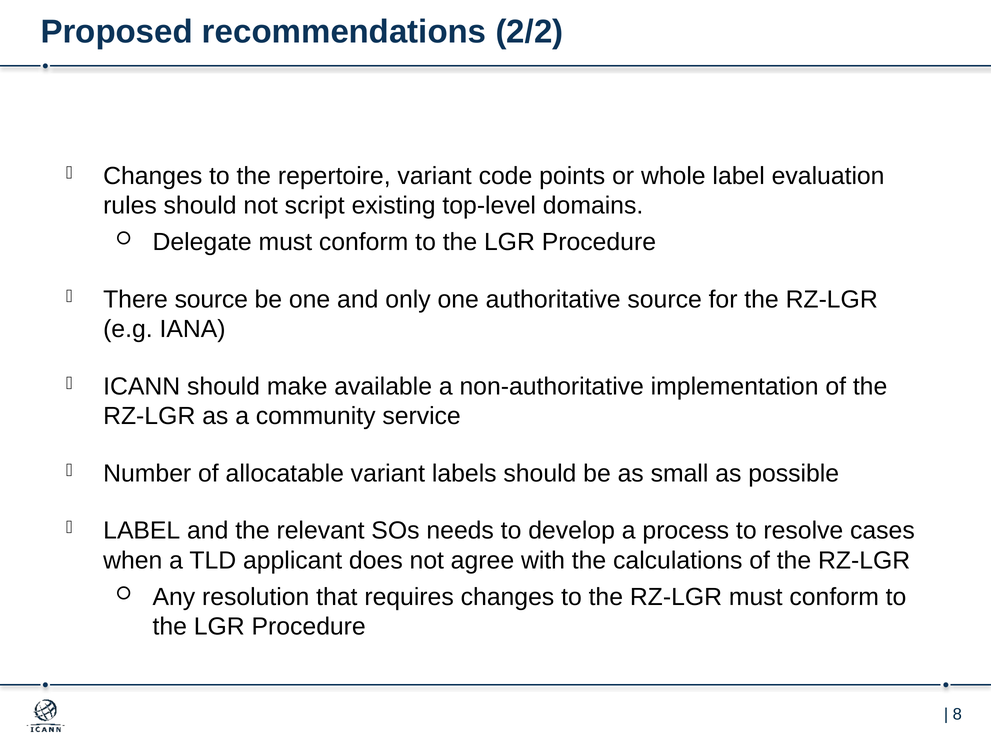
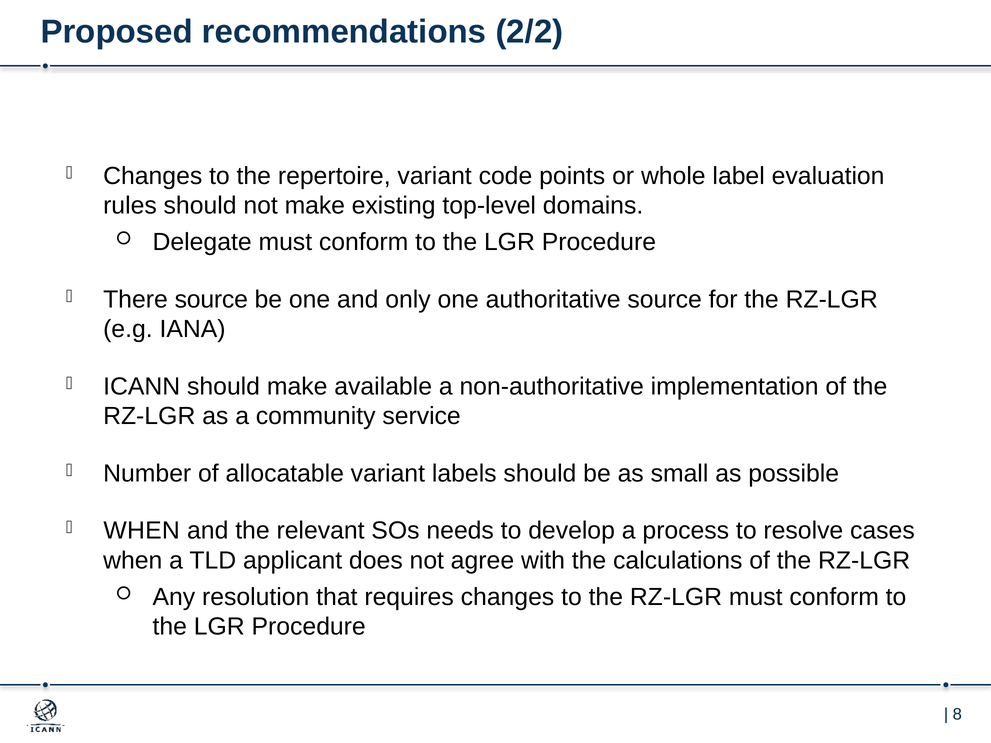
not script: script -> make
LABEL at (142, 531): LABEL -> WHEN
